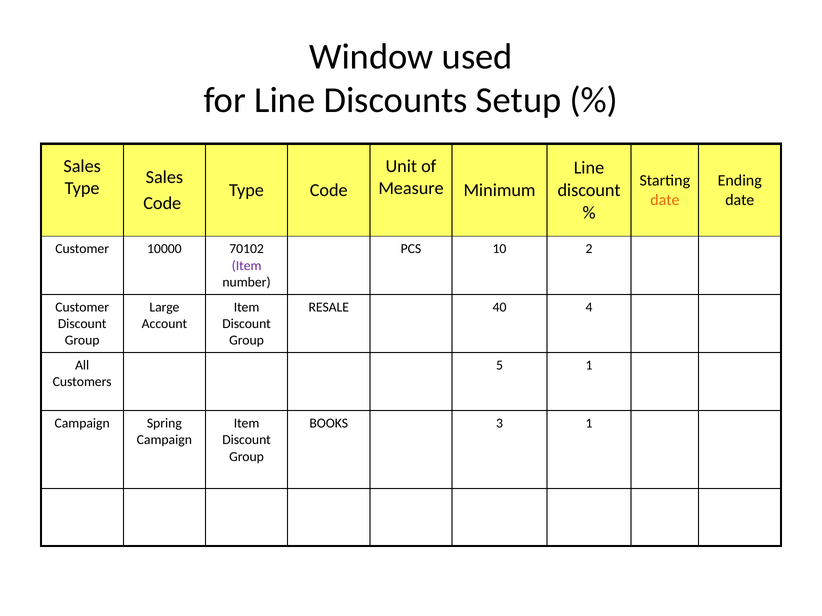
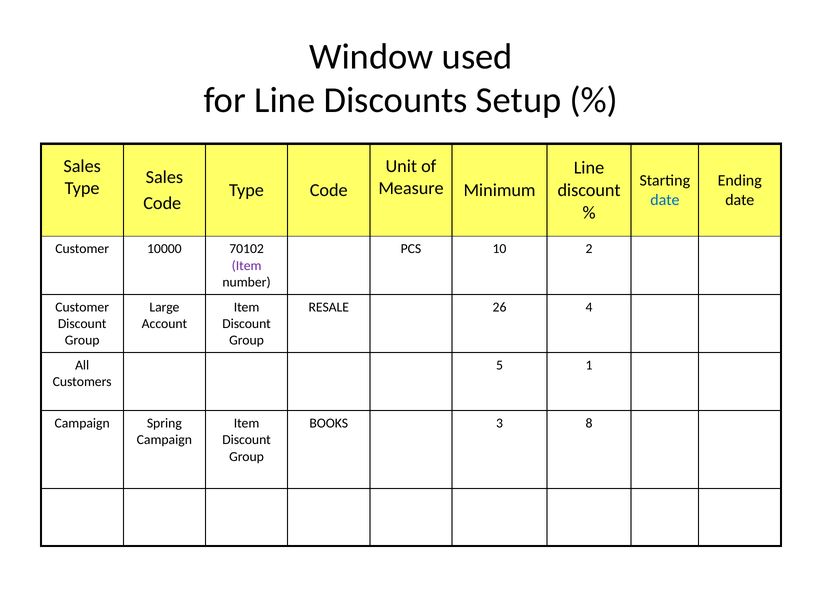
date at (665, 200) colour: orange -> blue
40: 40 -> 26
3 1: 1 -> 8
